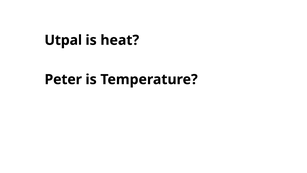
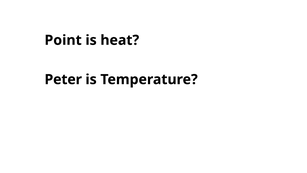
Utpal: Utpal -> Point
